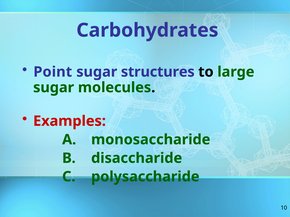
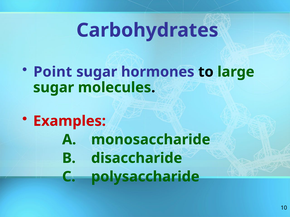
structures: structures -> hormones
